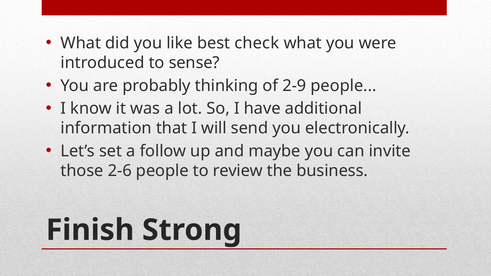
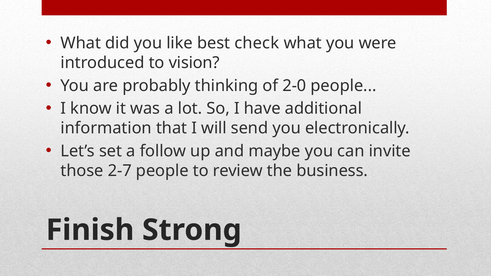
sense: sense -> vision
2-9: 2-9 -> 2-0
2-6: 2-6 -> 2-7
